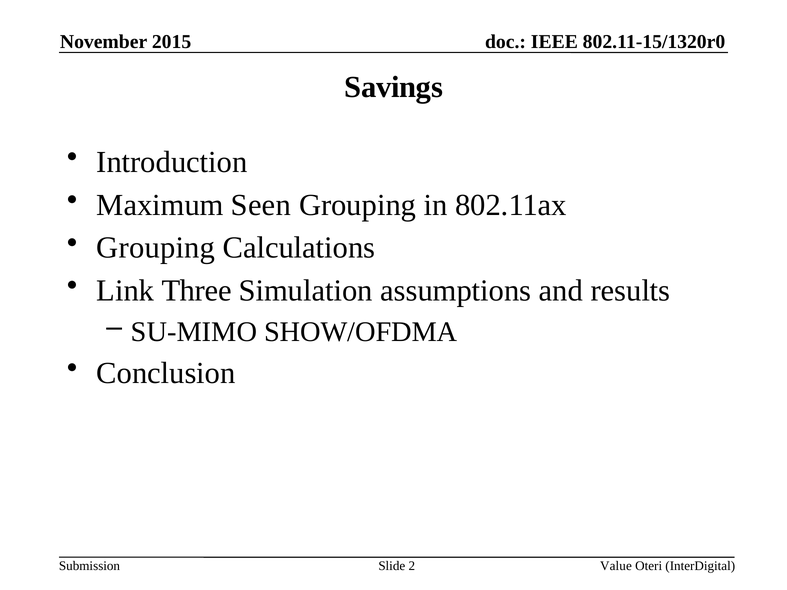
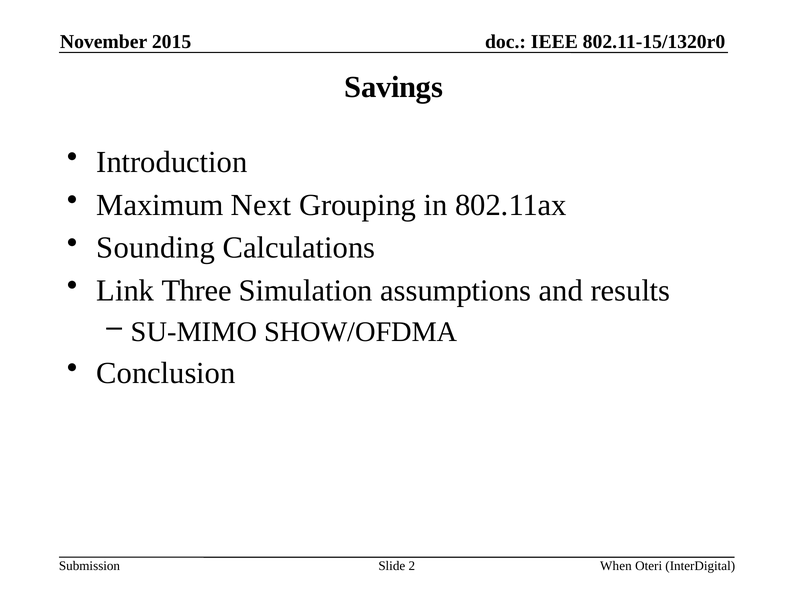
Seen: Seen -> Next
Grouping at (156, 248): Grouping -> Sounding
Value: Value -> When
